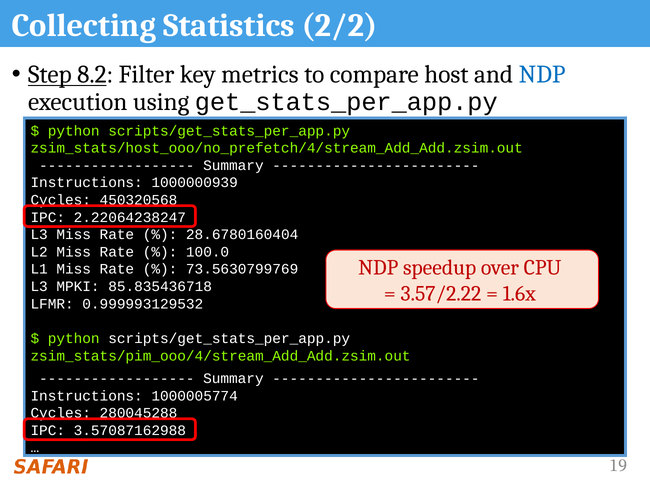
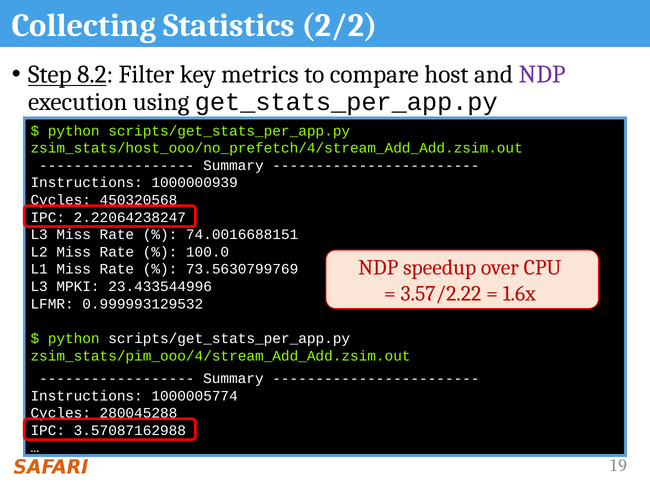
NDP at (542, 75) colour: blue -> purple
28.6780160404: 28.6780160404 -> 74.0016688151
85.835436718: 85.835436718 -> 23.433544996
